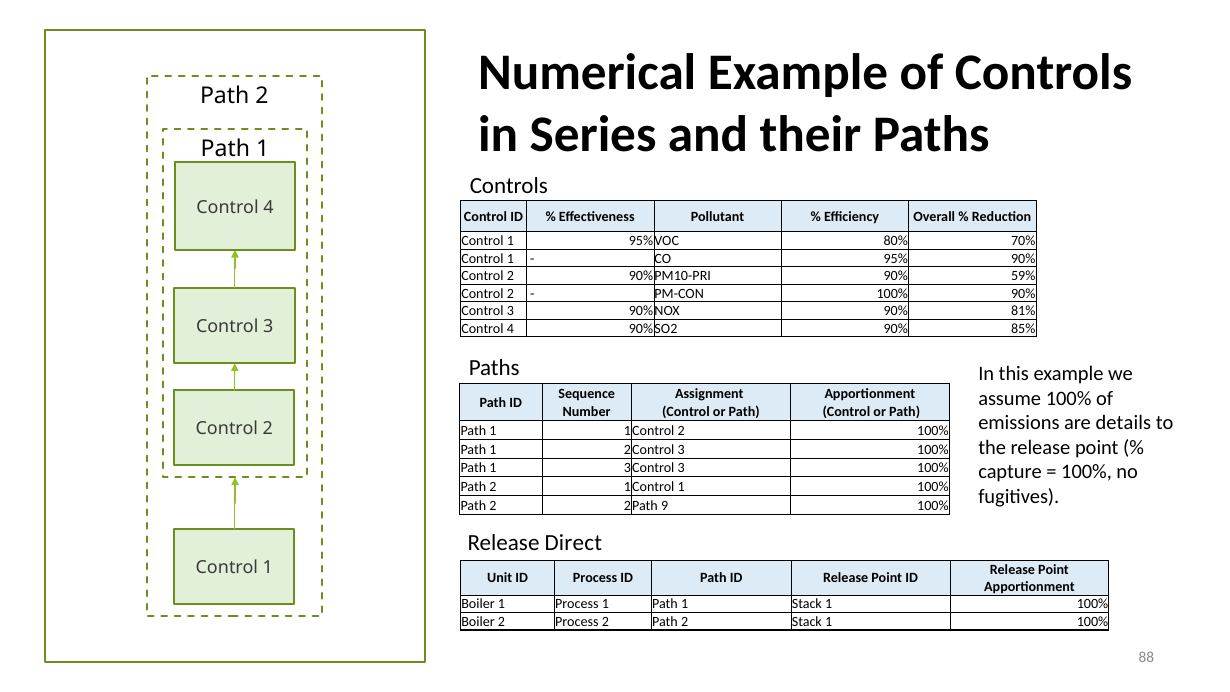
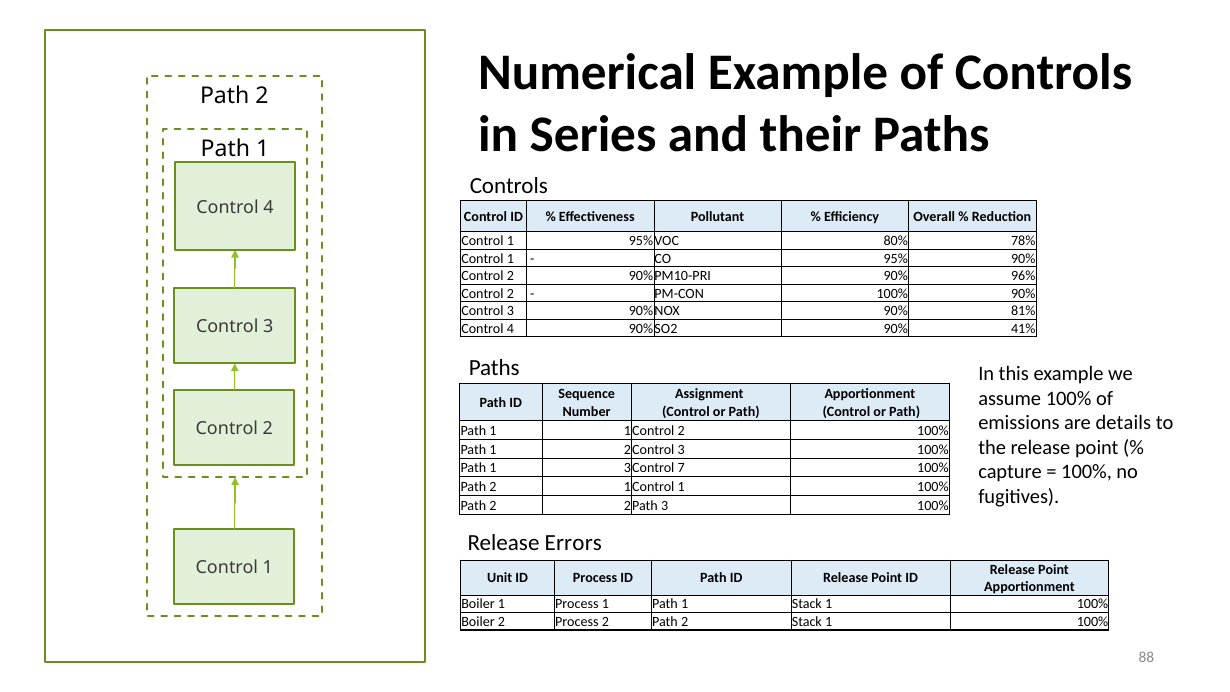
70%: 70% -> 78%
59%: 59% -> 96%
85%: 85% -> 41%
3 at (681, 468): 3 -> 7
9 at (665, 506): 9 -> 3
Direct: Direct -> Errors
